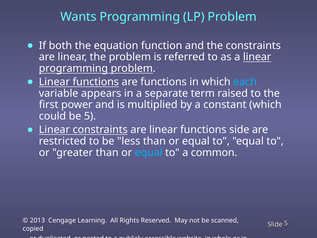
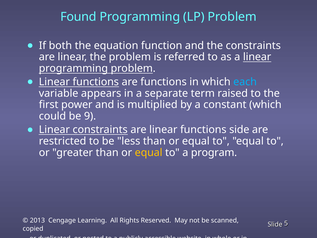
Wants: Wants -> Found
be 5: 5 -> 9
equal at (149, 152) colour: light blue -> yellow
common: common -> program
